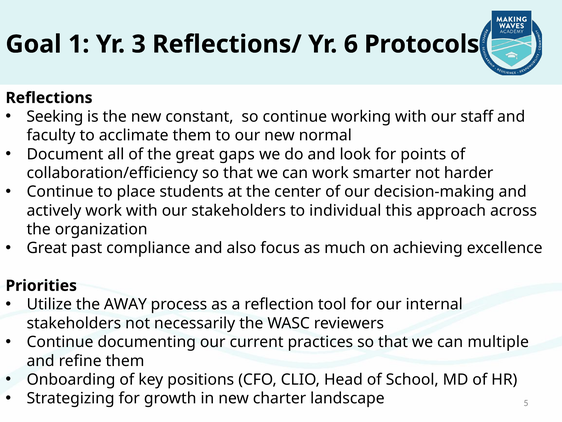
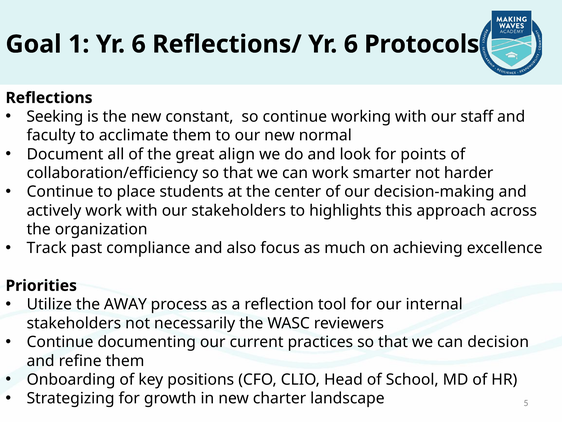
1 Yr 3: 3 -> 6
gaps: gaps -> align
individual: individual -> highlights
Great at (47, 248): Great -> Track
multiple: multiple -> decision
